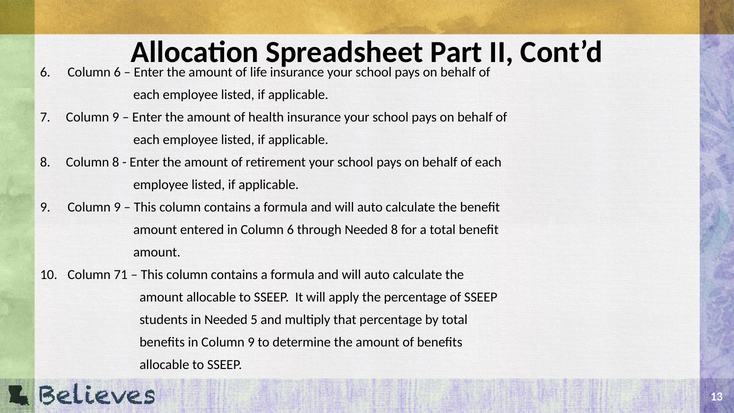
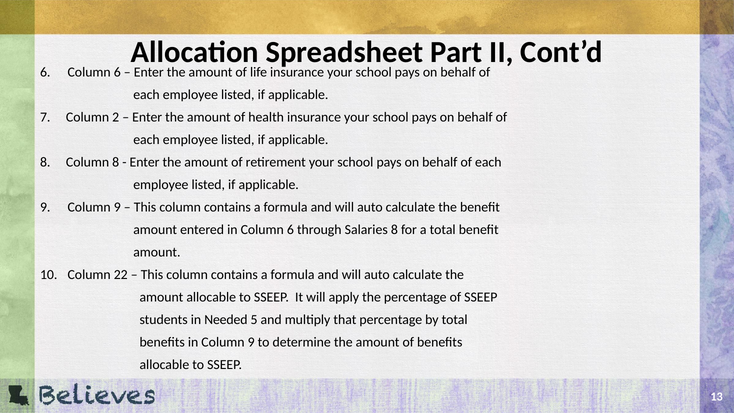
7 Column 9: 9 -> 2
through Needed: Needed -> Salaries
71: 71 -> 22
